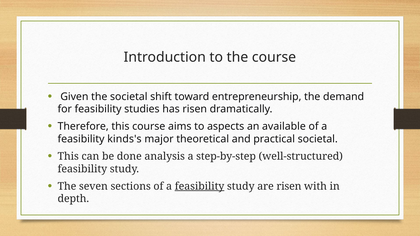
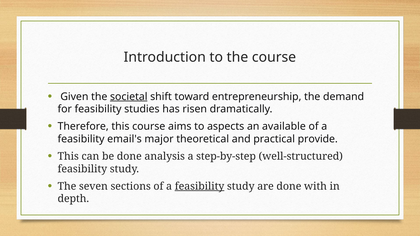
societal at (129, 97) underline: none -> present
kinds's: kinds's -> email's
practical societal: societal -> provide
are risen: risen -> done
